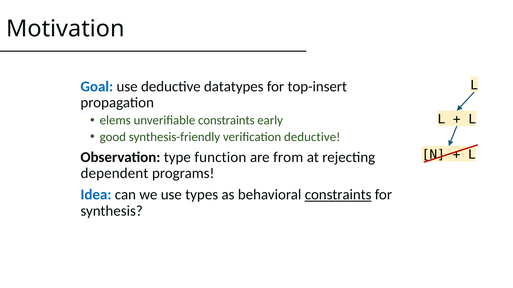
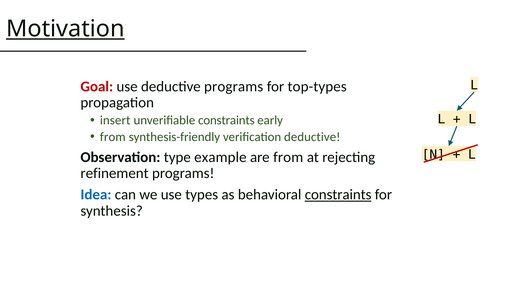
Motivation underline: none -> present
Goal colour: blue -> red
deductive datatypes: datatypes -> programs
top-insert: top-insert -> top-types
elems: elems -> insert
good at (113, 137): good -> from
function: function -> example
dependent: dependent -> refinement
